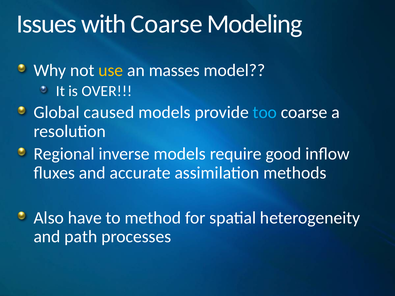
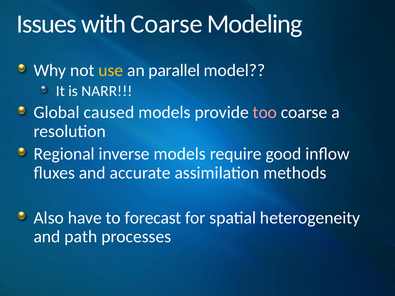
masses: masses -> parallel
OVER: OVER -> NARR
too colour: light blue -> pink
method: method -> forecast
